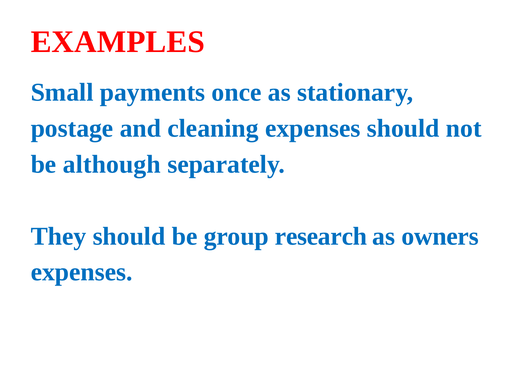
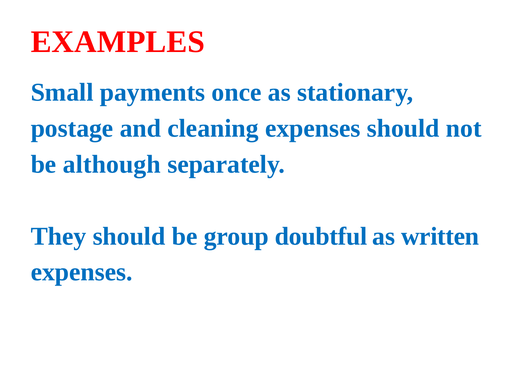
research: research -> doubtful
owners: owners -> written
